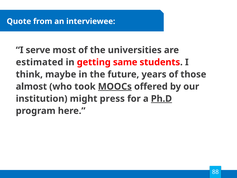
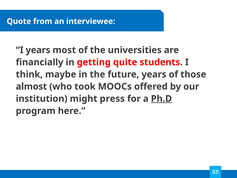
I serve: serve -> years
estimated: estimated -> financially
same: same -> quite
MOOCs underline: present -> none
